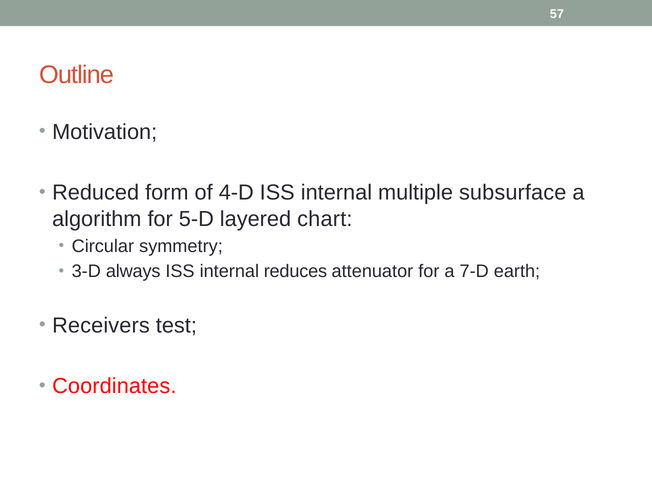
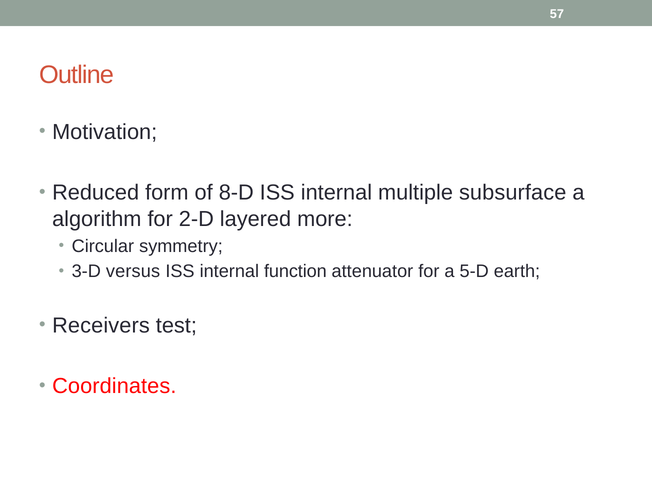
4-D: 4-D -> 8-D
5-D: 5-D -> 2-D
chart: chart -> more
always: always -> versus
reduces: reduces -> function
7-D: 7-D -> 5-D
